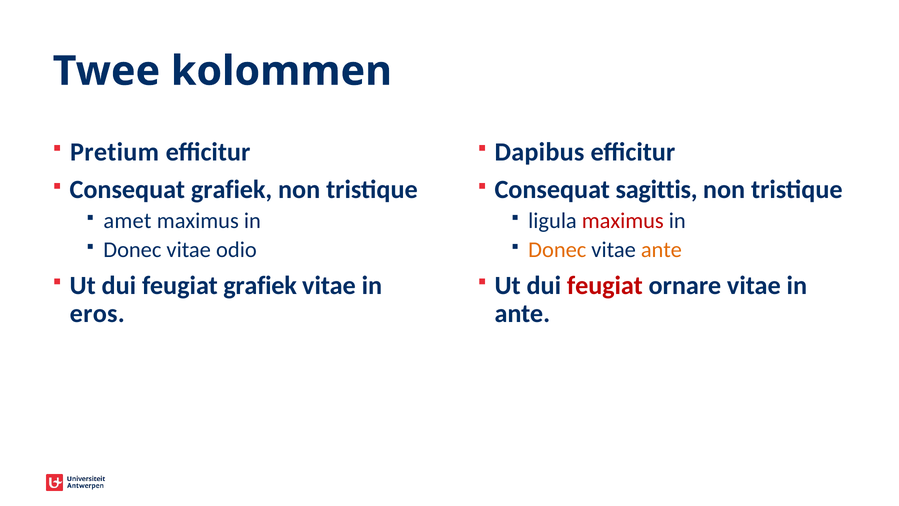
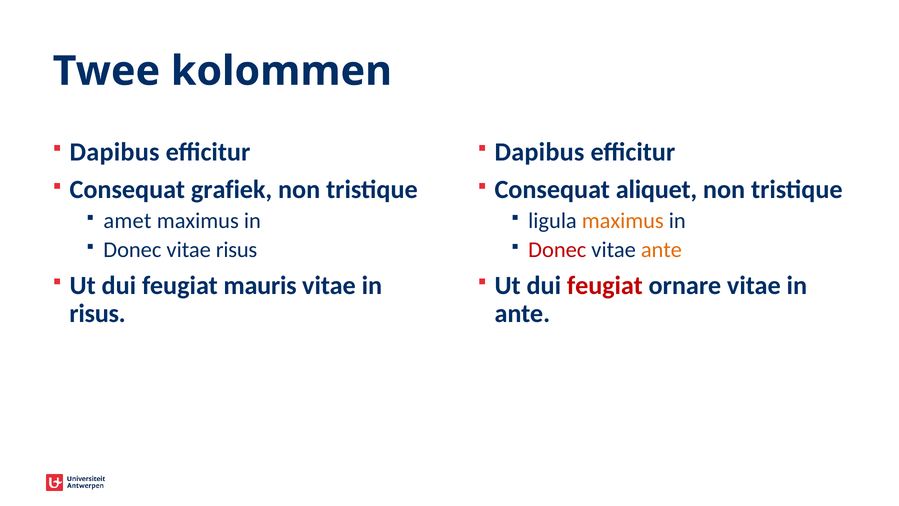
Pretium at (115, 152): Pretium -> Dapibus
sagittis: sagittis -> aliquet
maximus at (623, 221) colour: red -> orange
vitae odio: odio -> risus
Donec at (557, 250) colour: orange -> red
feugiat grafiek: grafiek -> mauris
eros at (97, 314): eros -> risus
